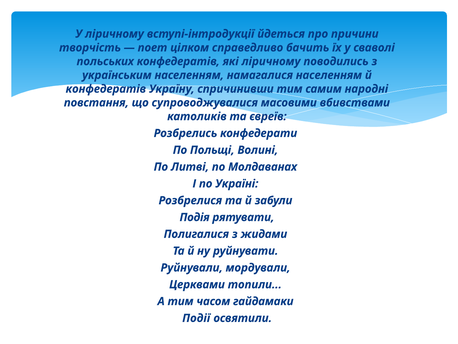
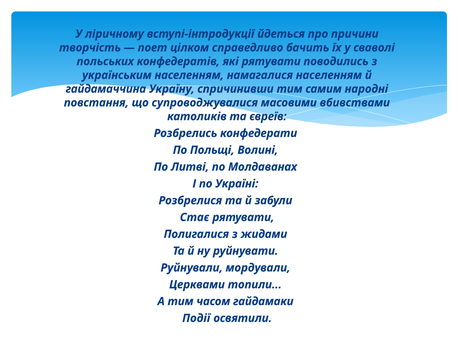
які ліричному: ліричному -> рятувати
конфедератів at (106, 89): конфедератів -> гайдамаччина
Подія: Подія -> Стає
